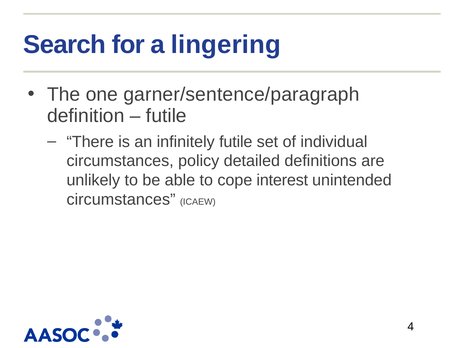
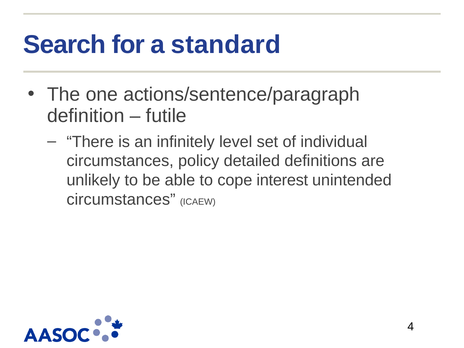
lingering: lingering -> standard
garner/sentence/paragraph: garner/sentence/paragraph -> actions/sentence/paragraph
infinitely futile: futile -> level
